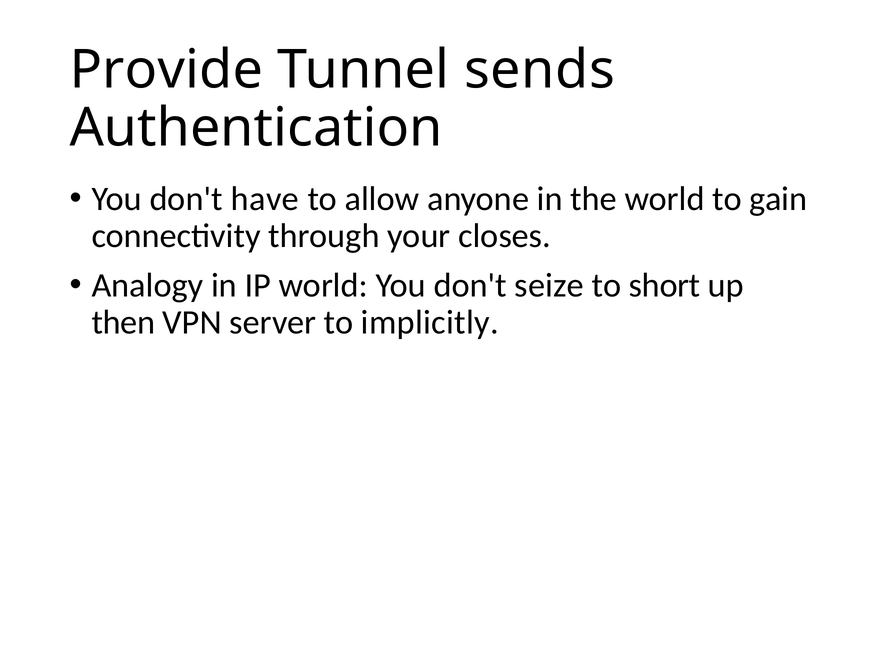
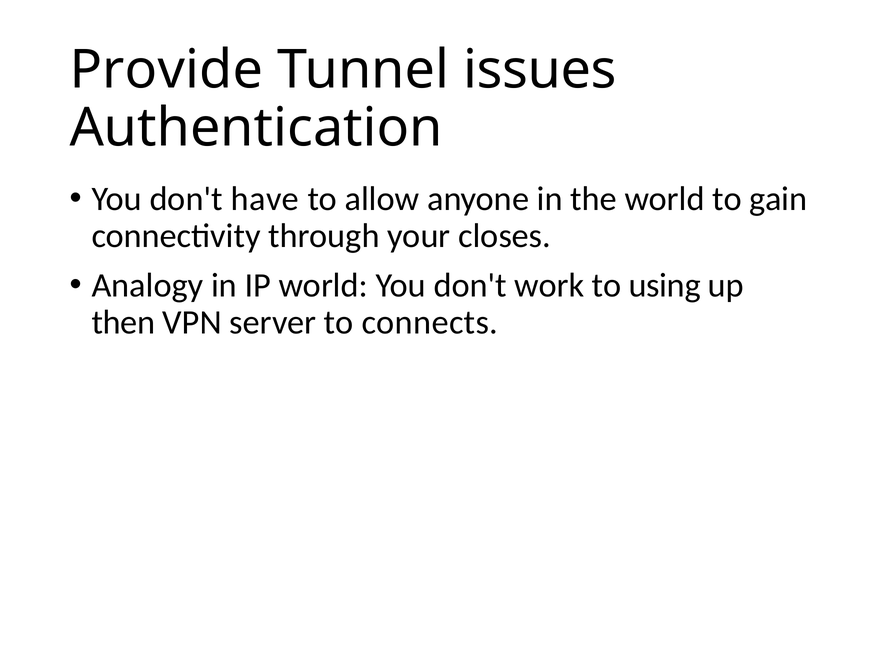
sends: sends -> issues
seize: seize -> work
short: short -> using
implicitly: implicitly -> connects
